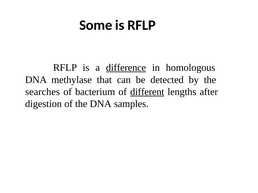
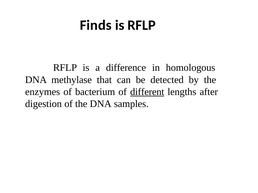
Some: Some -> Finds
difference underline: present -> none
searches: searches -> enzymes
